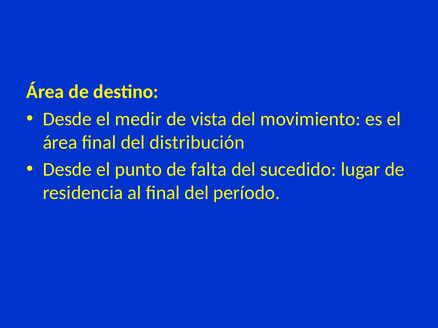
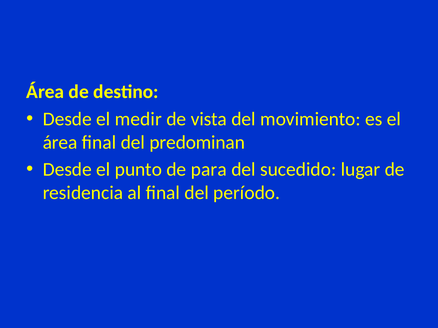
distribución: distribución -> predominan
falta: falta -> para
